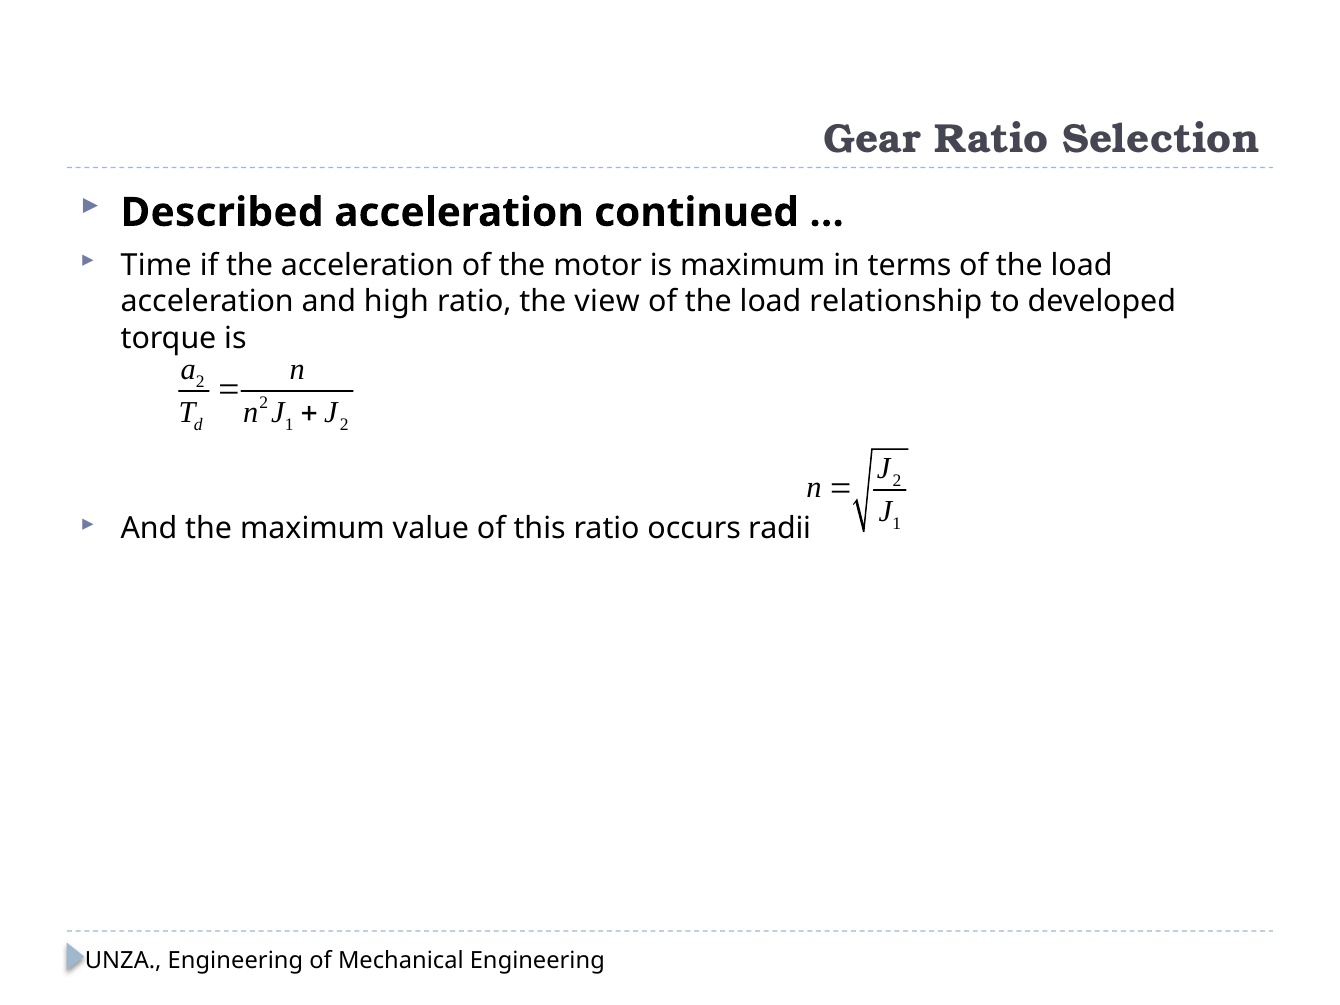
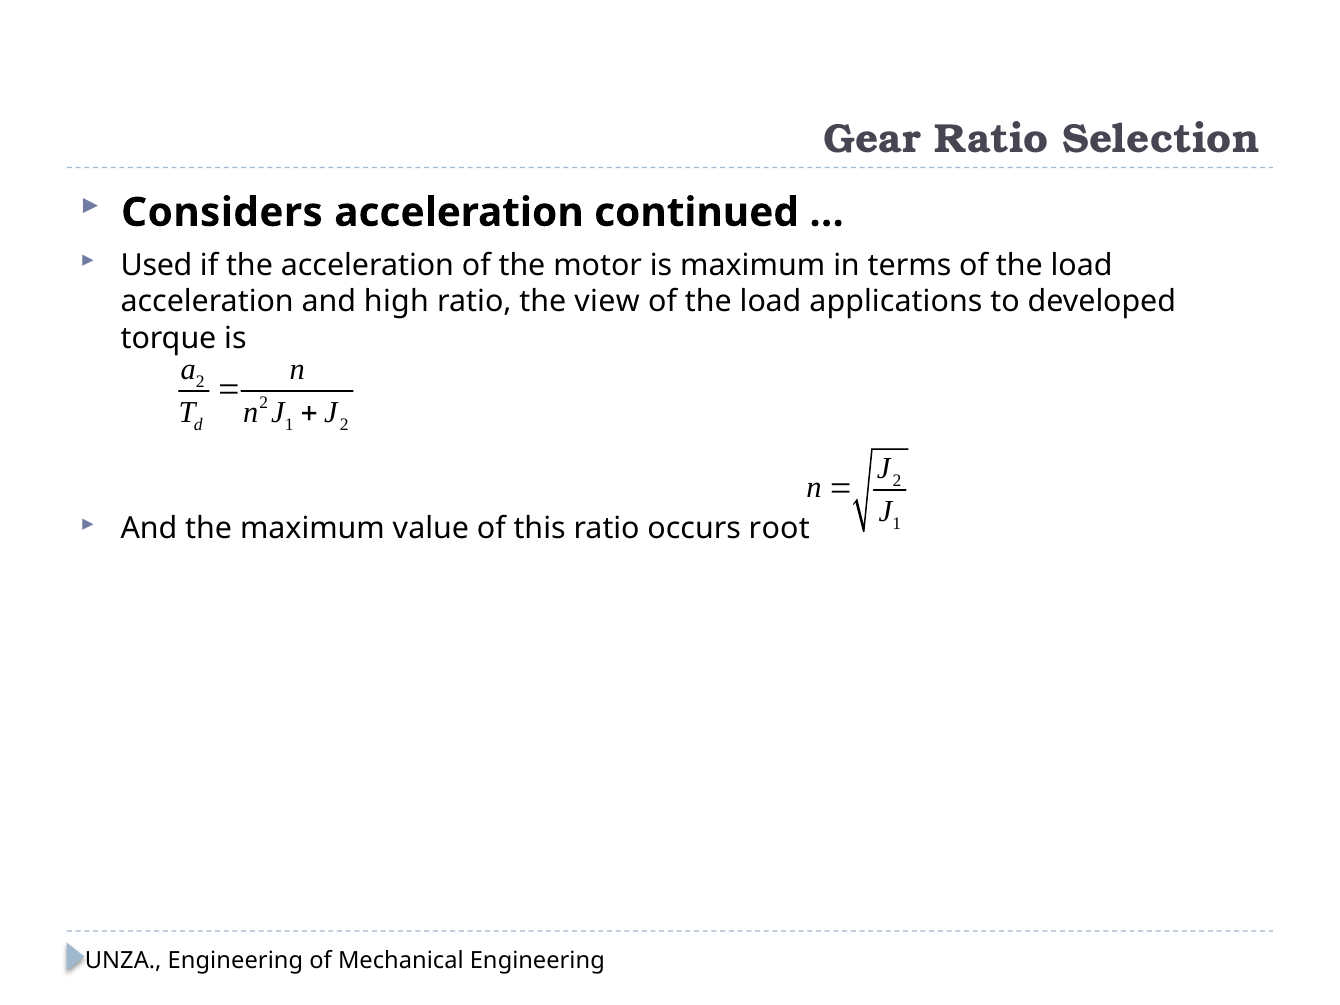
Described: Described -> Considers
Time: Time -> Used
relationship: relationship -> applications
radii: radii -> root
